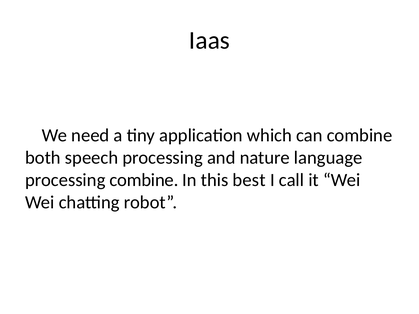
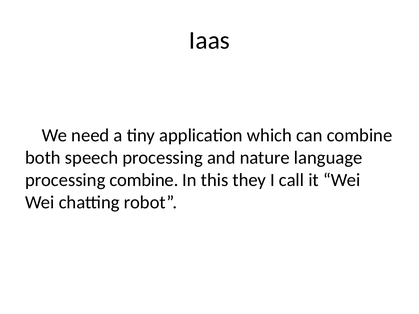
best: best -> they
